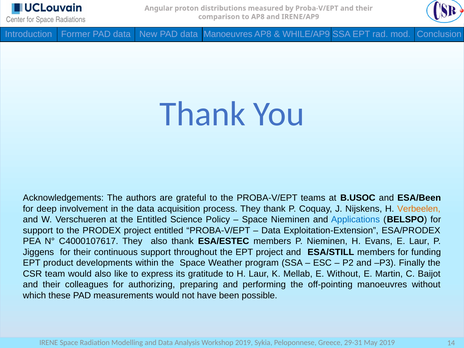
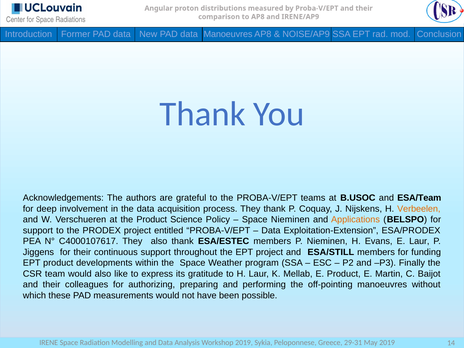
WHILE/AP9: WHILE/AP9 -> NOISE/AP9
ESA/Been: ESA/Been -> ESA/Team
the Entitled: Entitled -> Product
Applications colour: blue -> orange
E Without: Without -> Product
